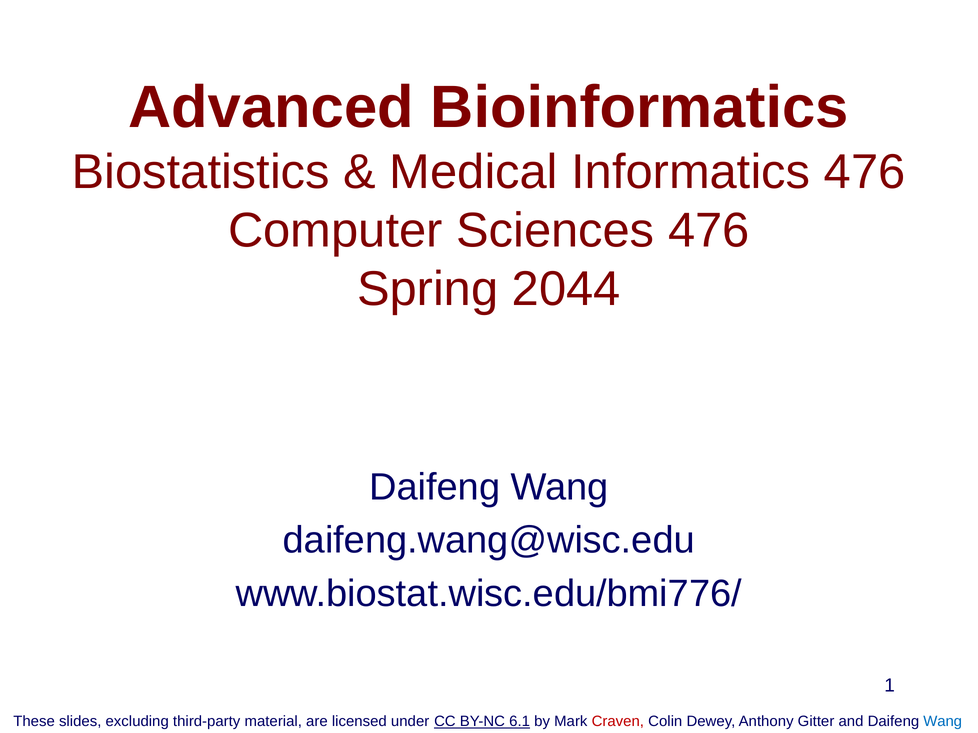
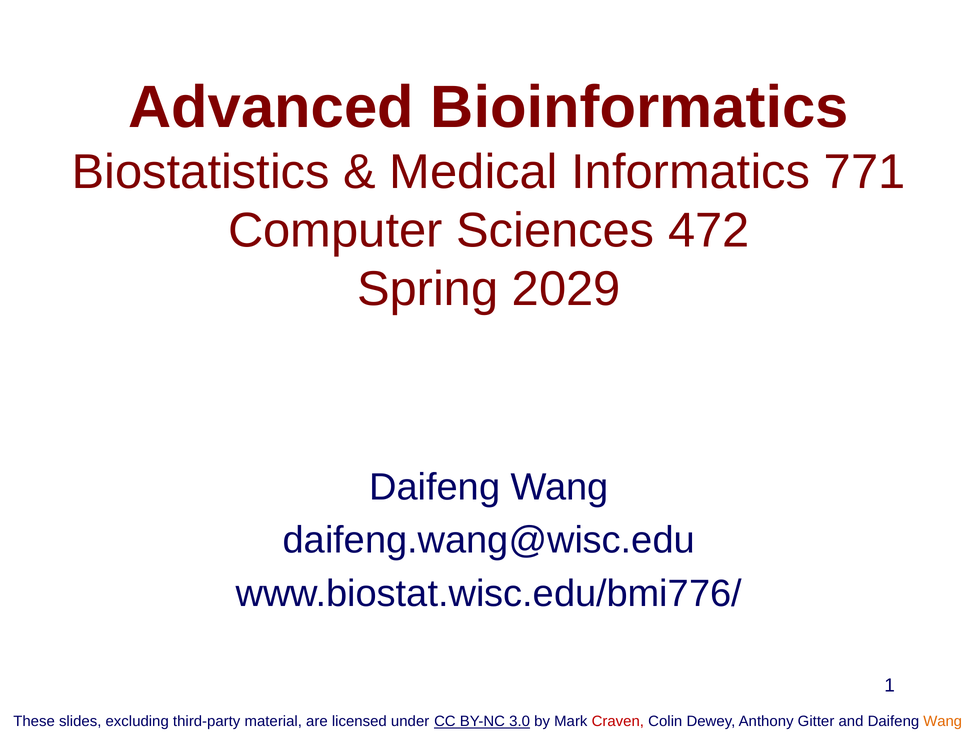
Informatics 476: 476 -> 771
Sciences 476: 476 -> 472
2044: 2044 -> 2029
6.1: 6.1 -> 3.0
Wang at (943, 722) colour: blue -> orange
